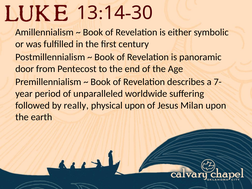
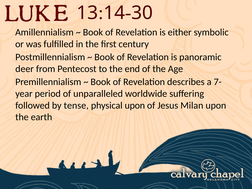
door: door -> deer
really: really -> tense
